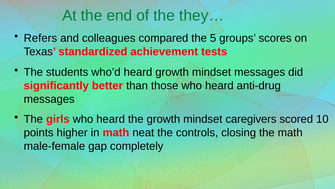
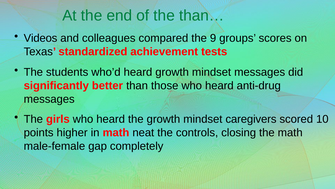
they…: they… -> than…
Refers: Refers -> Videos
5: 5 -> 9
